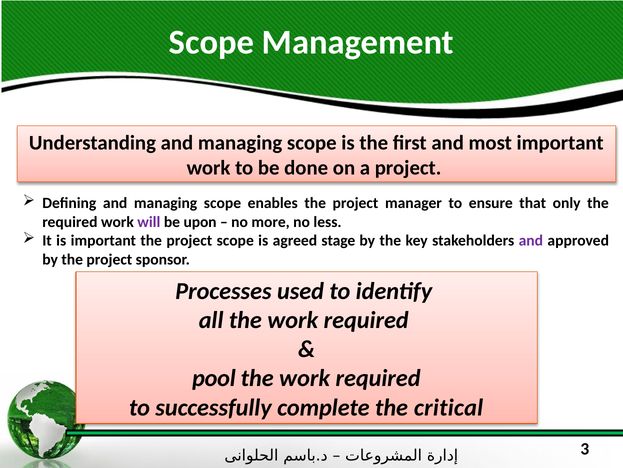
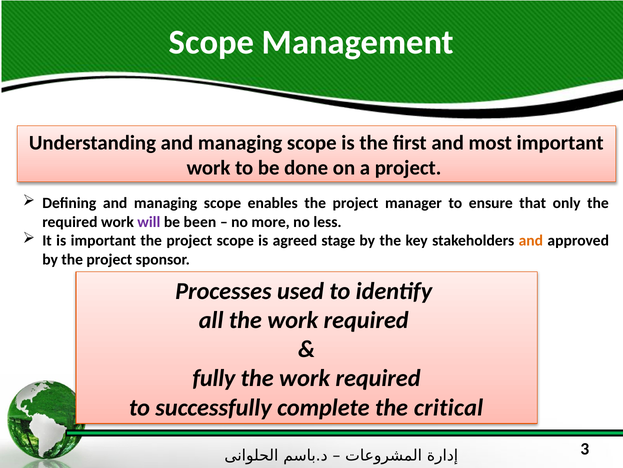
upon: upon -> been
and at (531, 240) colour: purple -> orange
pool: pool -> fully
